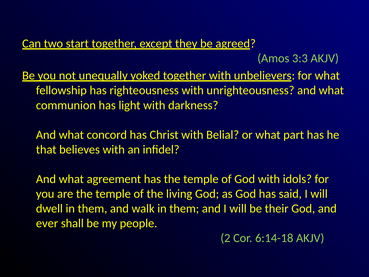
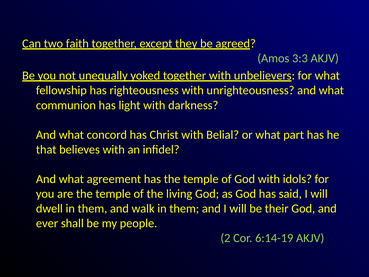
start: start -> faith
6:14-18: 6:14-18 -> 6:14-19
